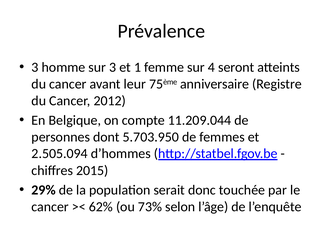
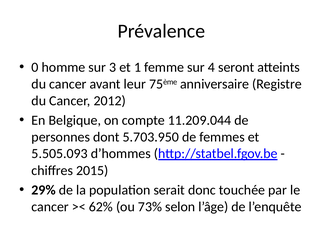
3 at (35, 67): 3 -> 0
2.505.094: 2.505.094 -> 5.505.093
